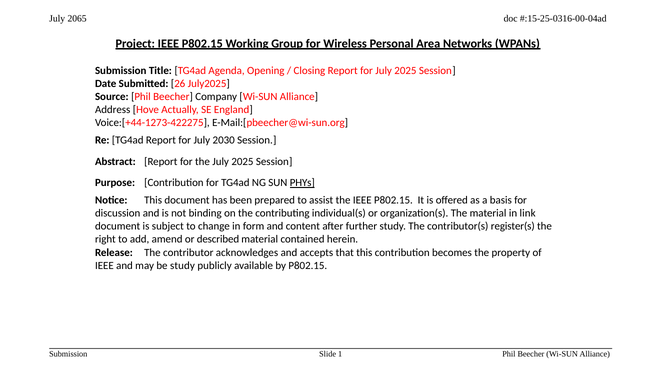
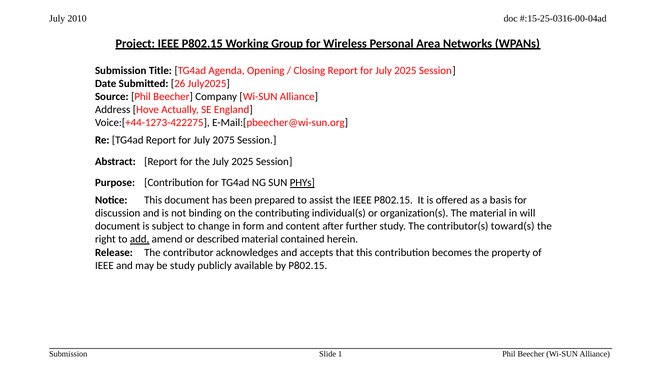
2065: 2065 -> 2010
2030: 2030 -> 2075
link: link -> will
register(s: register(s -> toward(s
add underline: none -> present
